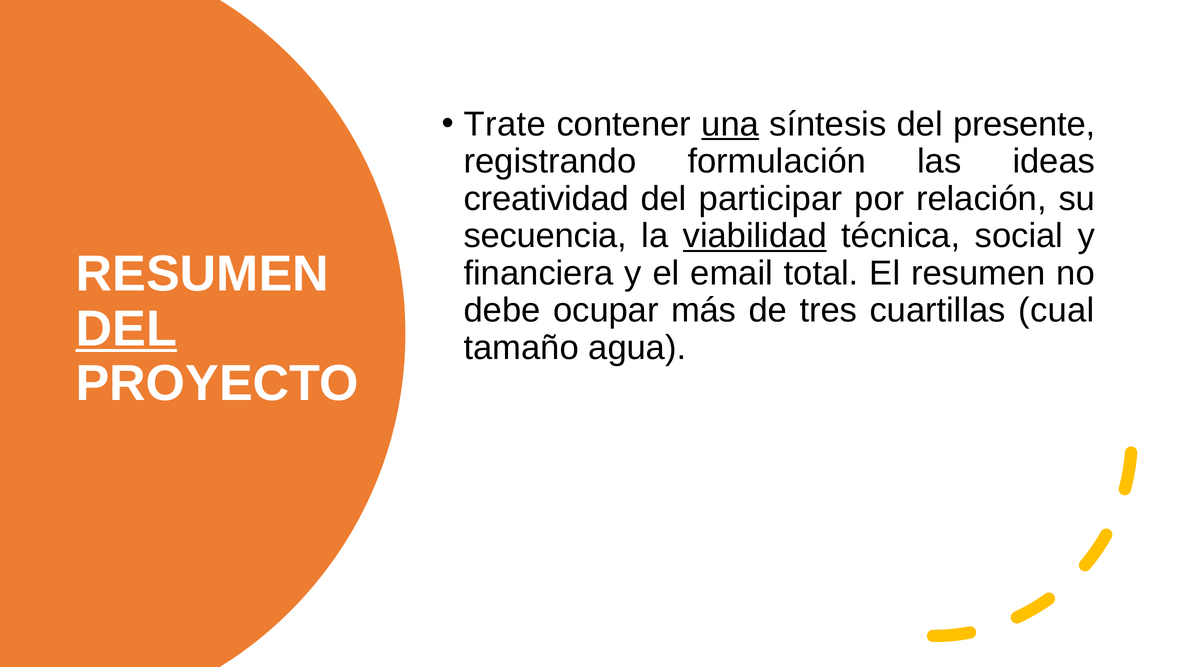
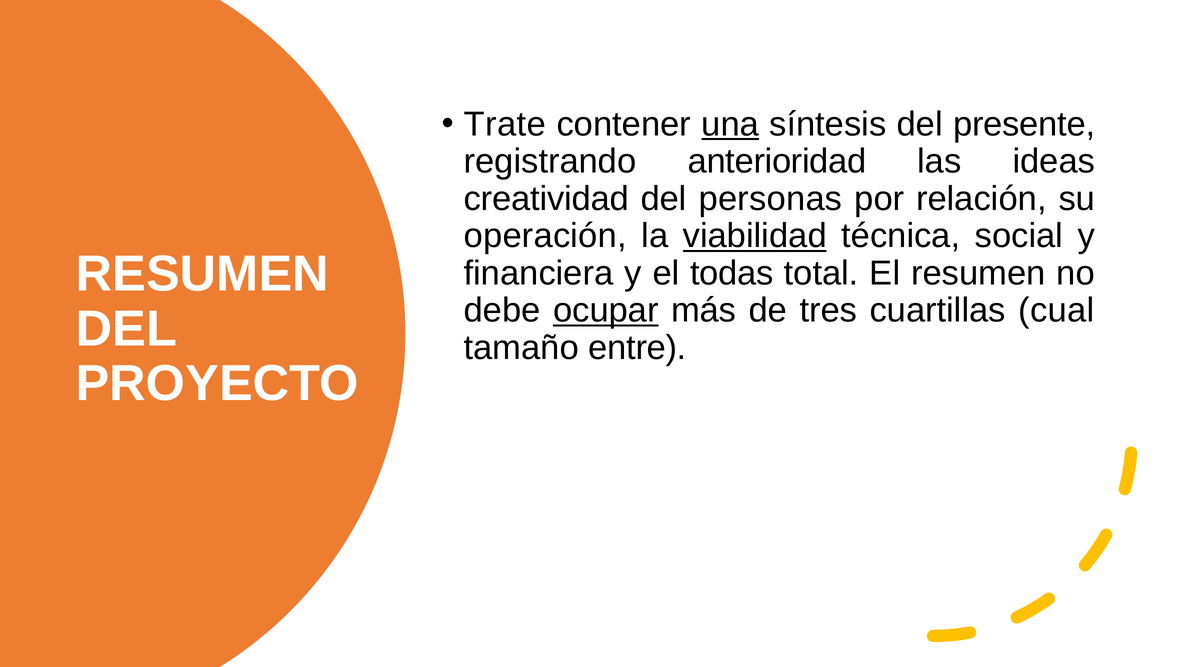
formulación: formulación -> anterioridad
participar: participar -> personas
secuencia: secuencia -> operación
email: email -> todas
ocupar underline: none -> present
DEL at (126, 329) underline: present -> none
agua: agua -> entre
